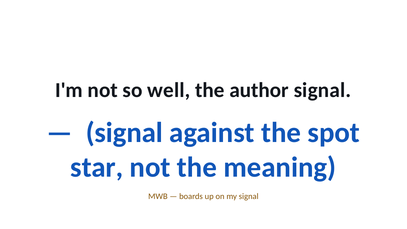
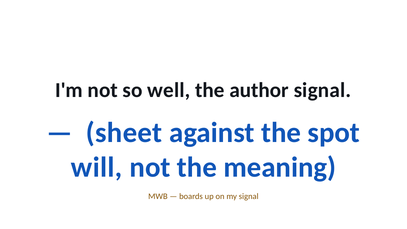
signal at (124, 133): signal -> sheet
star: star -> will
